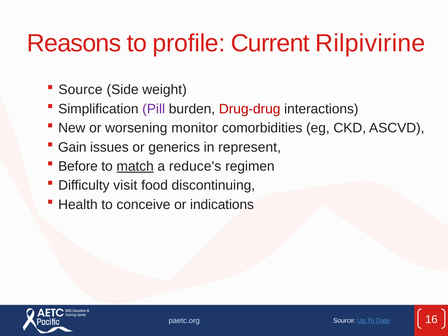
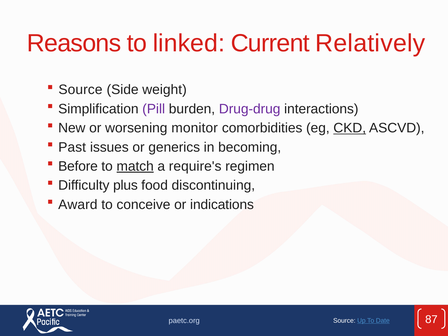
profile: profile -> linked
Rilpivirine: Rilpivirine -> Relatively
Drug-drug colour: red -> purple
CKD underline: none -> present
Gain: Gain -> Past
represent: represent -> becoming
reduce's: reduce's -> require's
visit: visit -> plus
Health: Health -> Award
16: 16 -> 87
